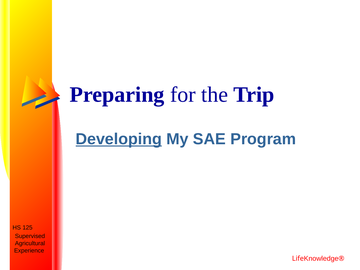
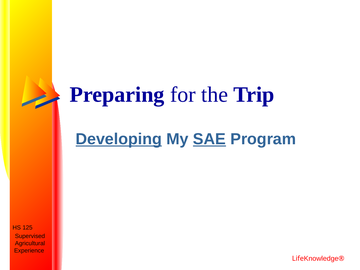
SAE underline: none -> present
